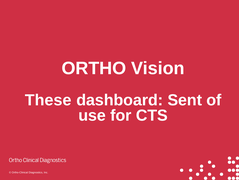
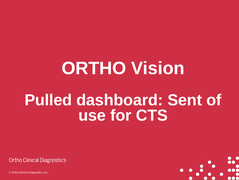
These: These -> Pulled
